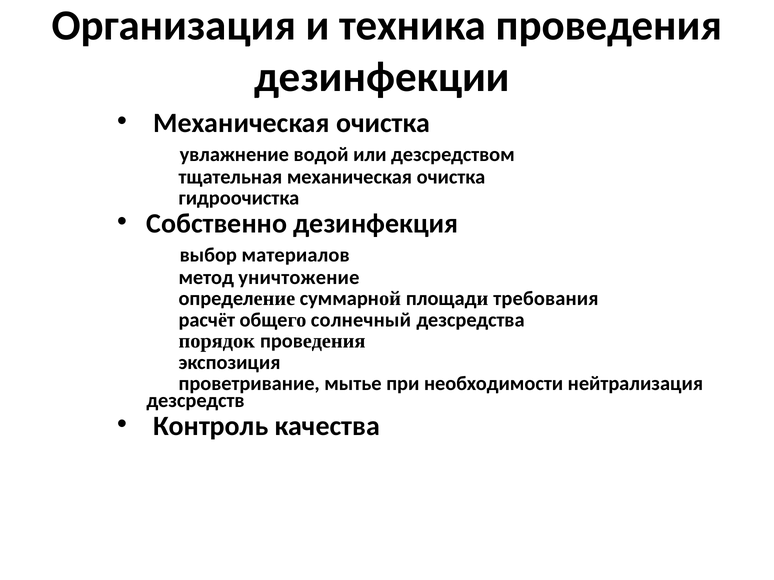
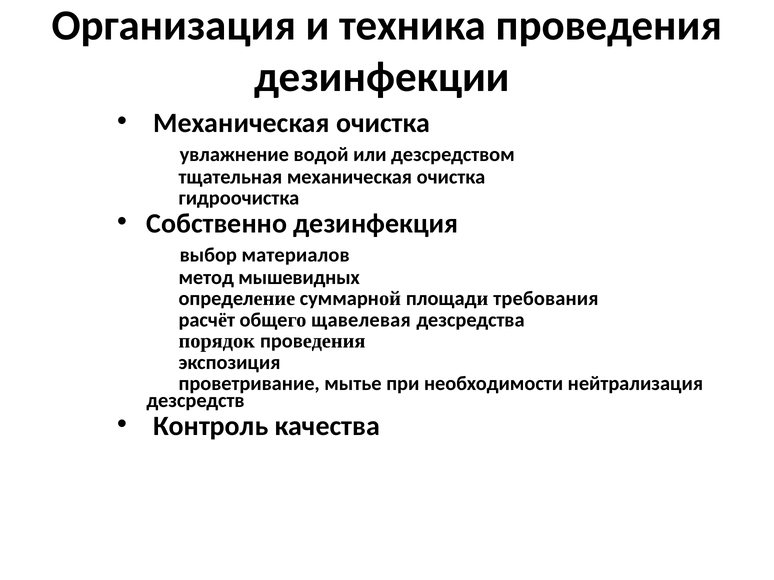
уничтожение: уничтожение -> мышевидных
солнечный: солнечный -> щавелевая
